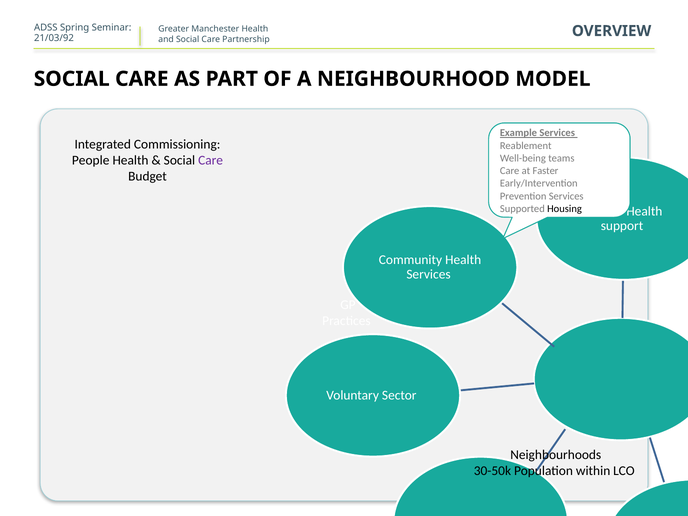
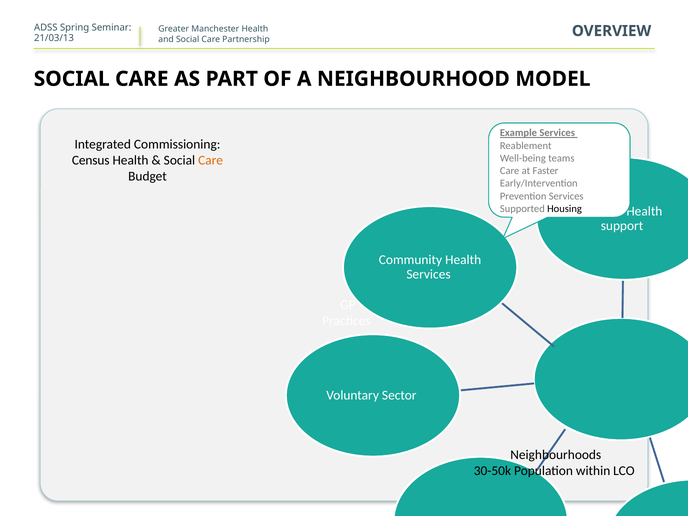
21/03/92: 21/03/92 -> 21/03/13
People: People -> Census
Care at (211, 160) colour: purple -> orange
